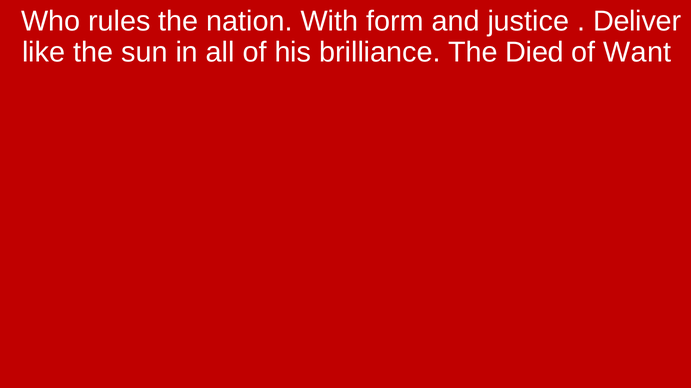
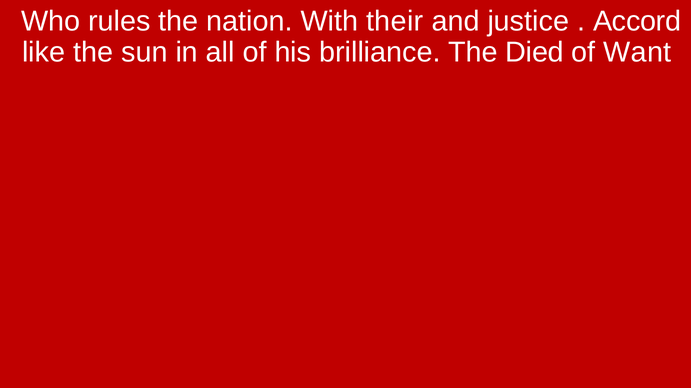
form: form -> their
Deliver: Deliver -> Accord
